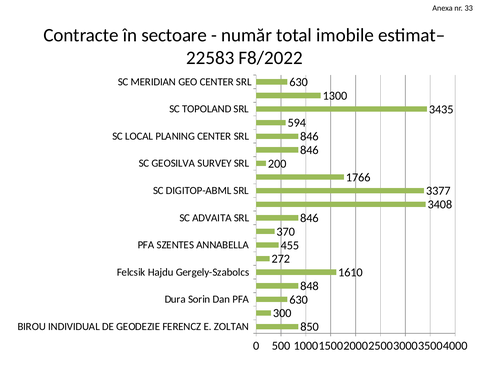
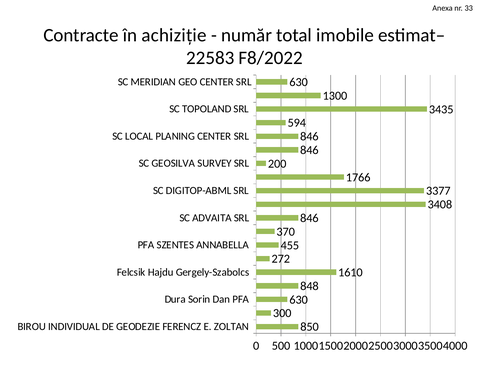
sectoare: sectoare -> achiziție
